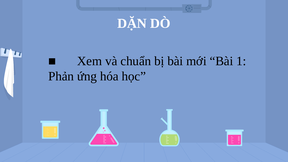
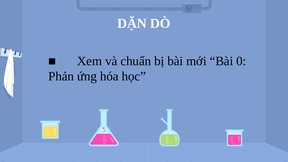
1: 1 -> 0
